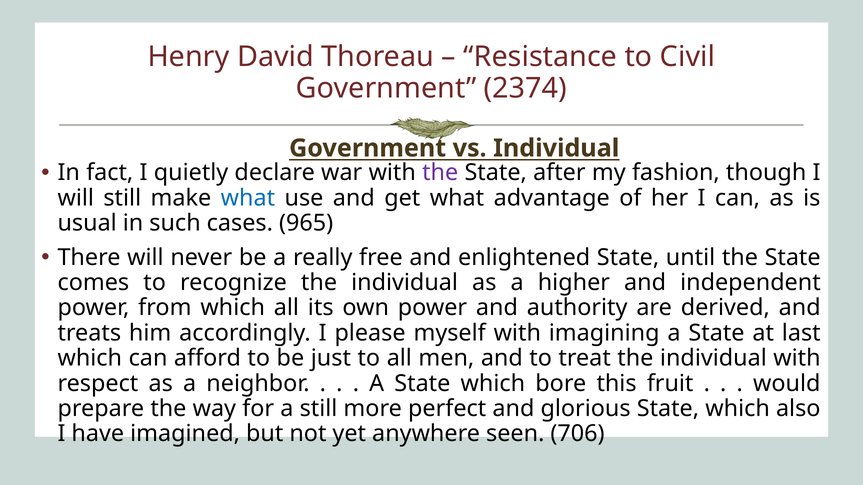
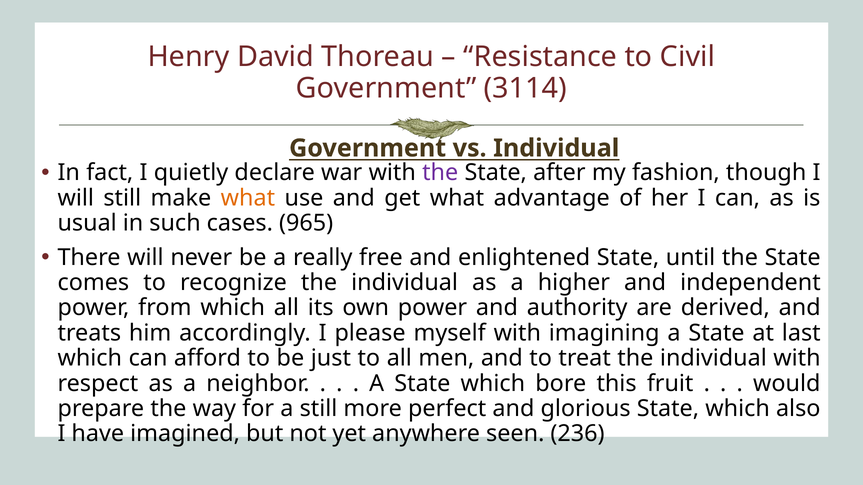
2374: 2374 -> 3114
what at (248, 198) colour: blue -> orange
706: 706 -> 236
